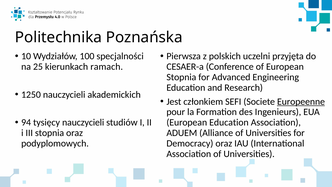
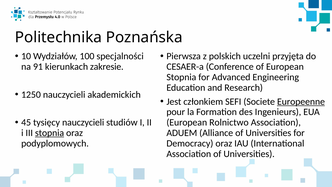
25: 25 -> 91
ramach: ramach -> zakresie
94: 94 -> 45
European Education: Education -> Rolnictwo
stopnia at (50, 133) underline: none -> present
